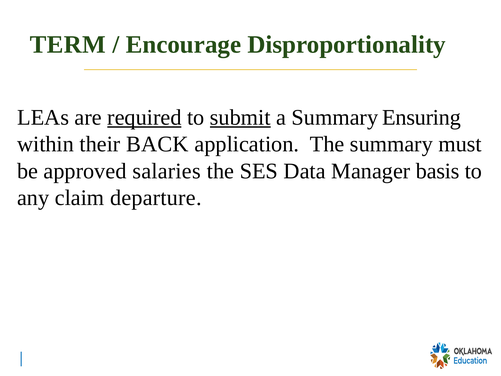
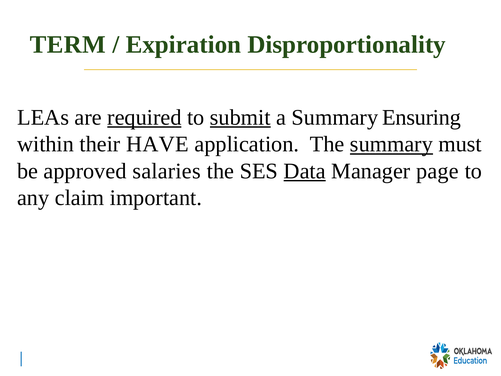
Encourage: Encourage -> Expiration
BACK: BACK -> HAVE
summary at (391, 144) underline: none -> present
Data underline: none -> present
basis: basis -> page
departure: departure -> important
